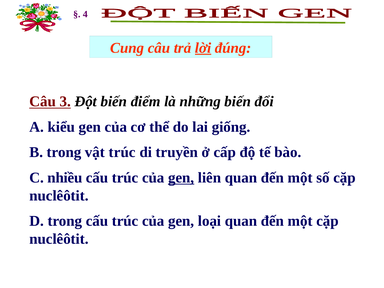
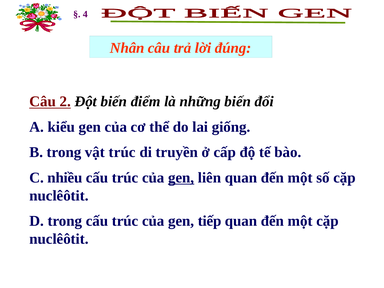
Cung: Cung -> Nhân
lời underline: present -> none
3: 3 -> 2
loại: loại -> tiếp
